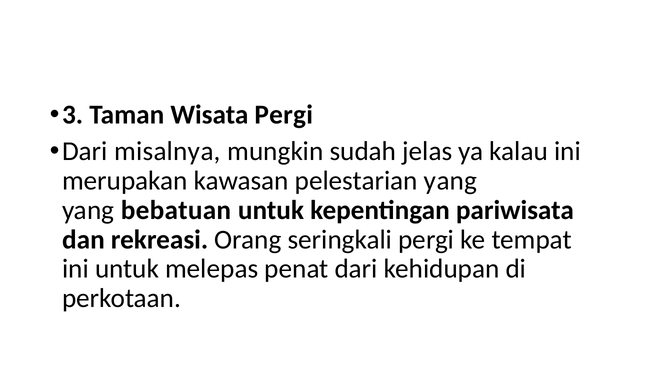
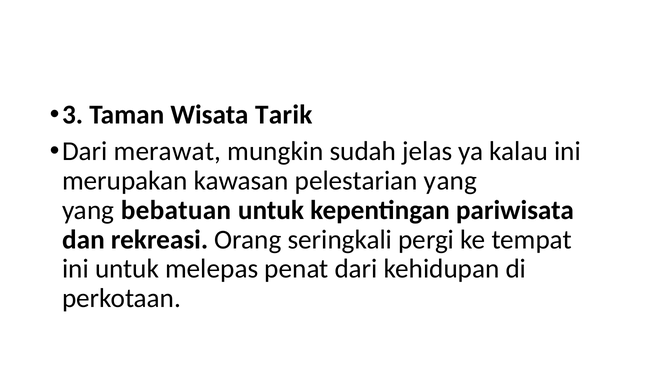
Wisata Pergi: Pergi -> Tarik
misalnya: misalnya -> merawat
